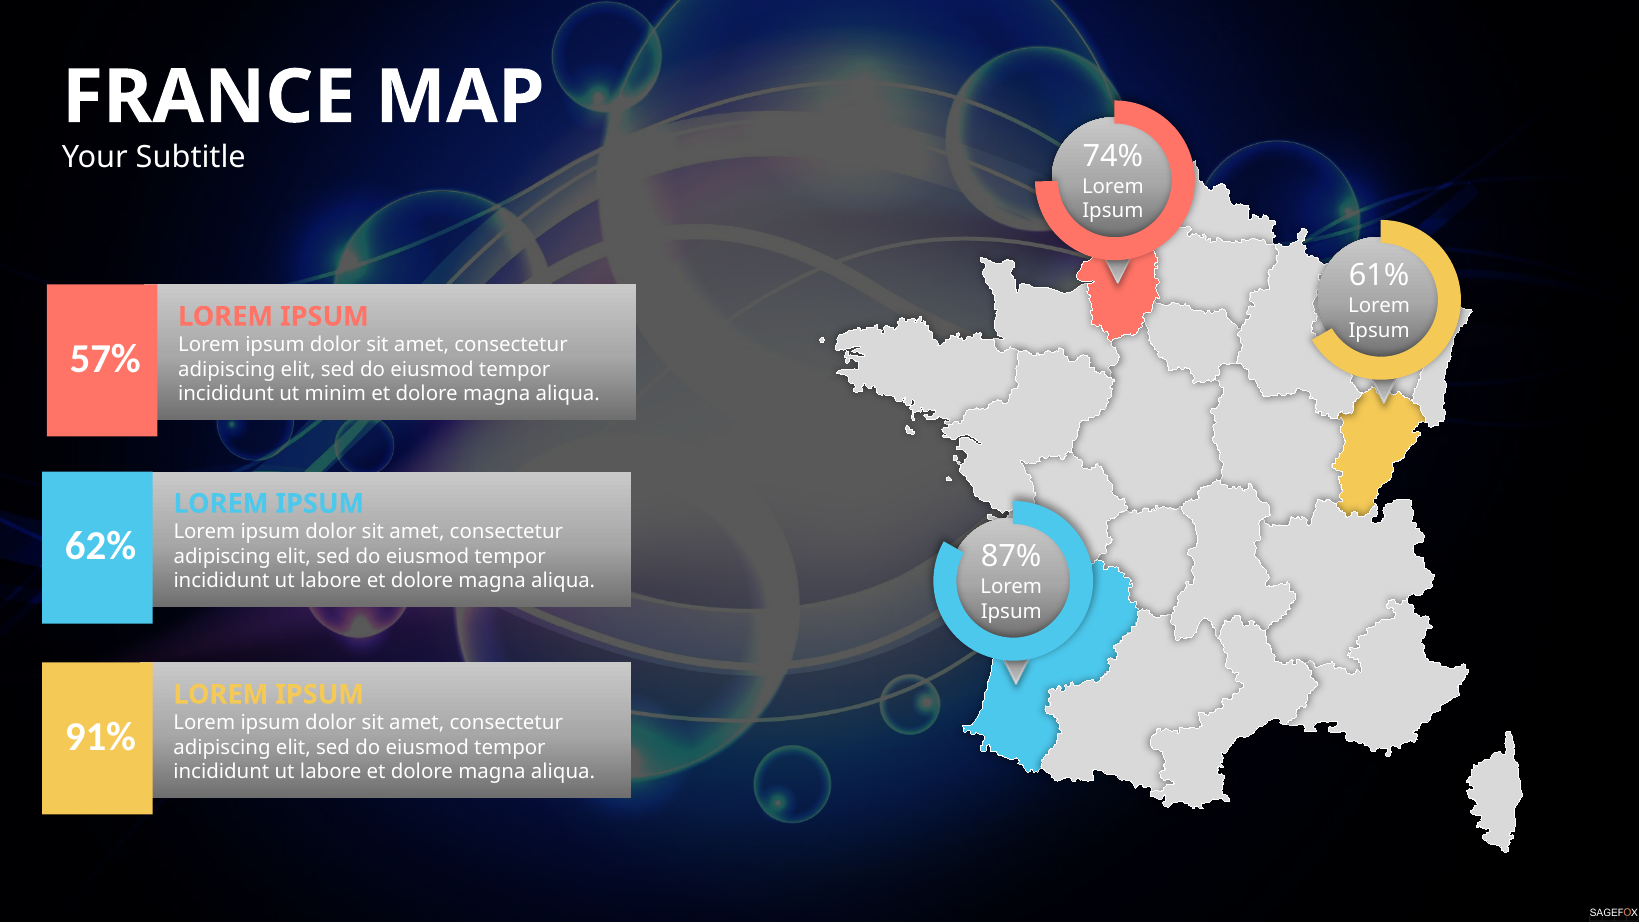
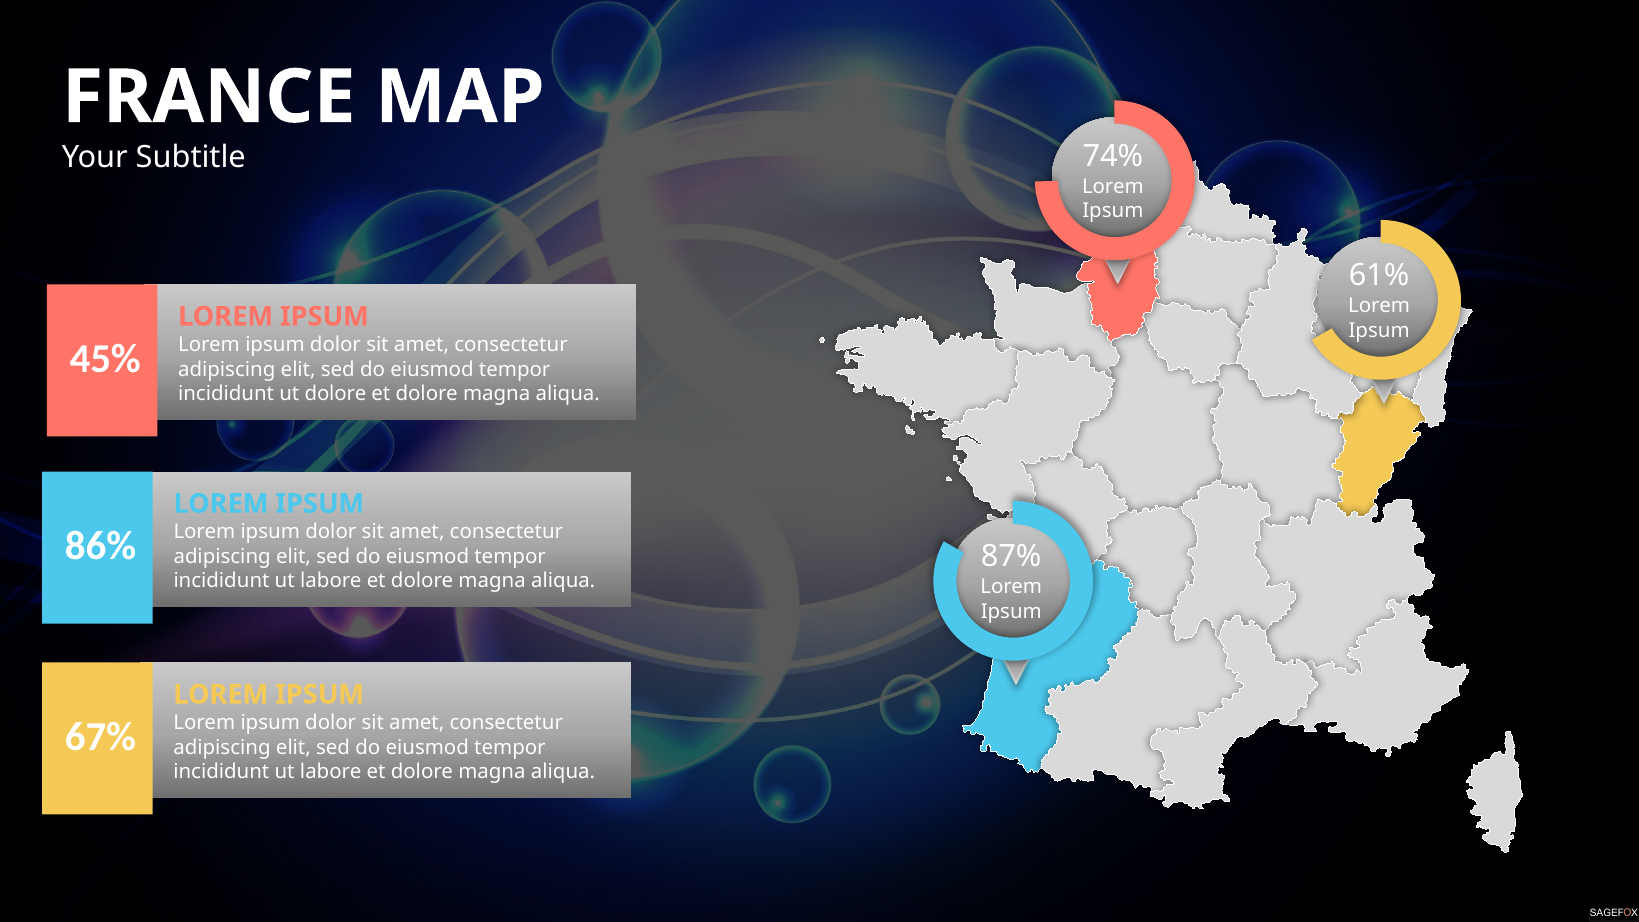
57%: 57% -> 45%
ut minim: minim -> dolore
62%: 62% -> 86%
91%: 91% -> 67%
